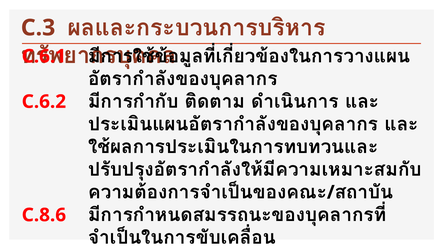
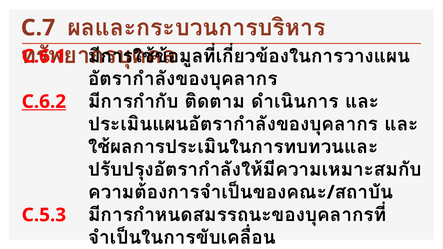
C.3: C.3 -> C.7
C.6.2 underline: none -> present
C.8.6: C.8.6 -> C.5.3
